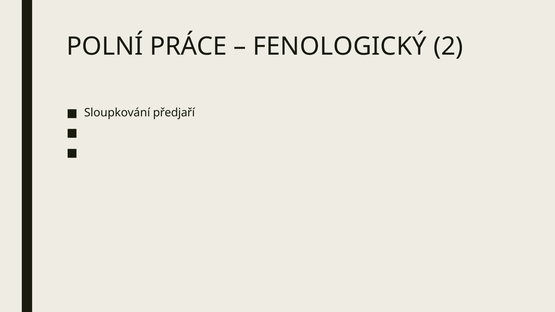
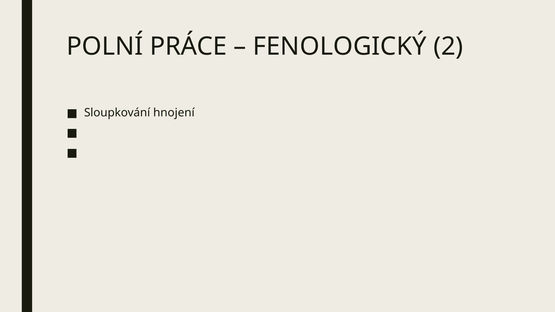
předjaří: předjaří -> hnojení
